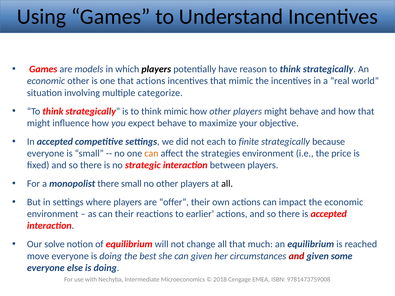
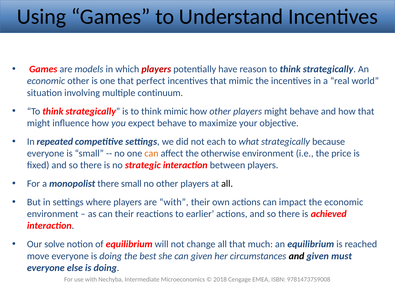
players at (156, 69) colour: black -> red
that actions: actions -> perfect
categorize: categorize -> continuum
In accepted: accepted -> repeated
finite: finite -> what
strategies: strategies -> otherwise
are offer: offer -> with
is accepted: accepted -> achieved
and at (296, 256) colour: red -> black
some: some -> must
